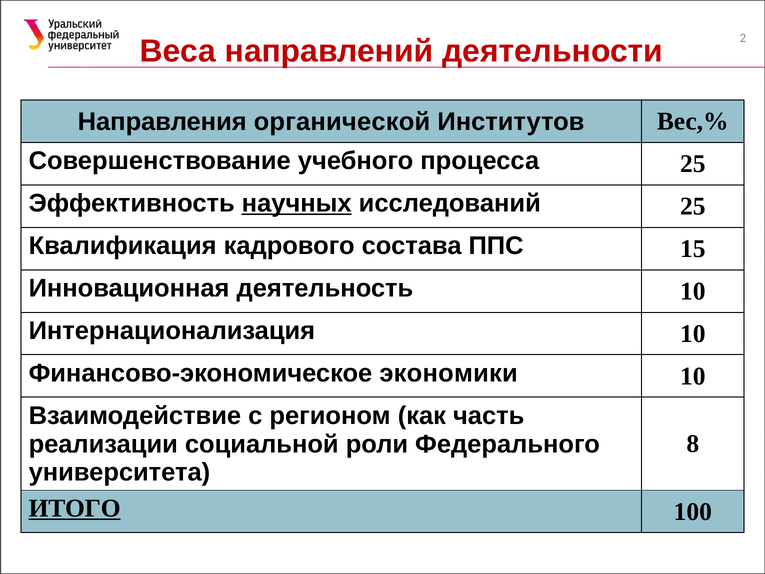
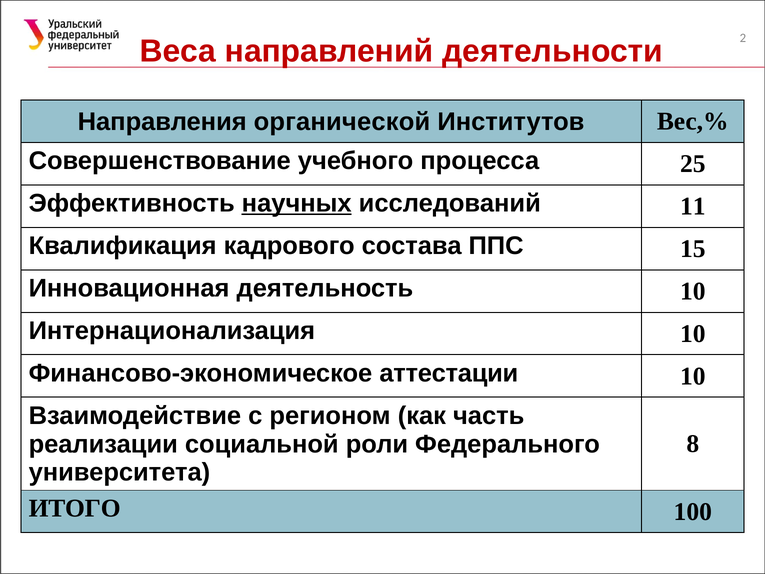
исследований 25: 25 -> 11
экономики: экономики -> аттестации
ИТОГО underline: present -> none
